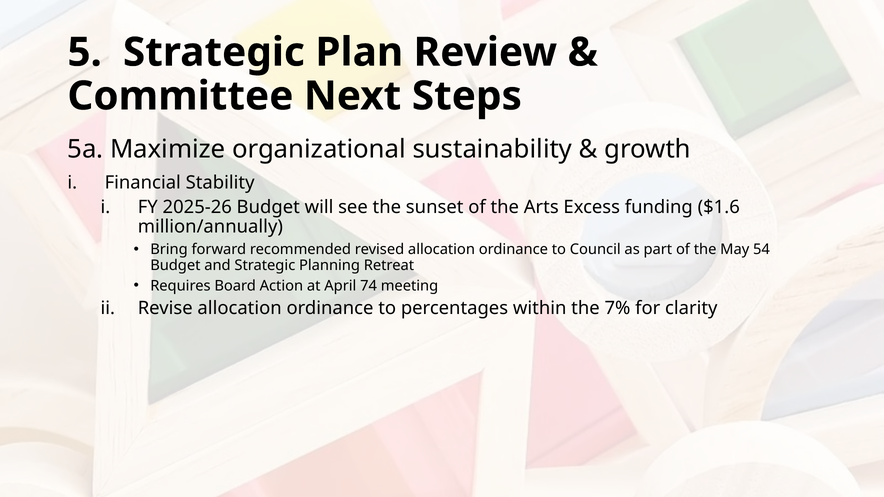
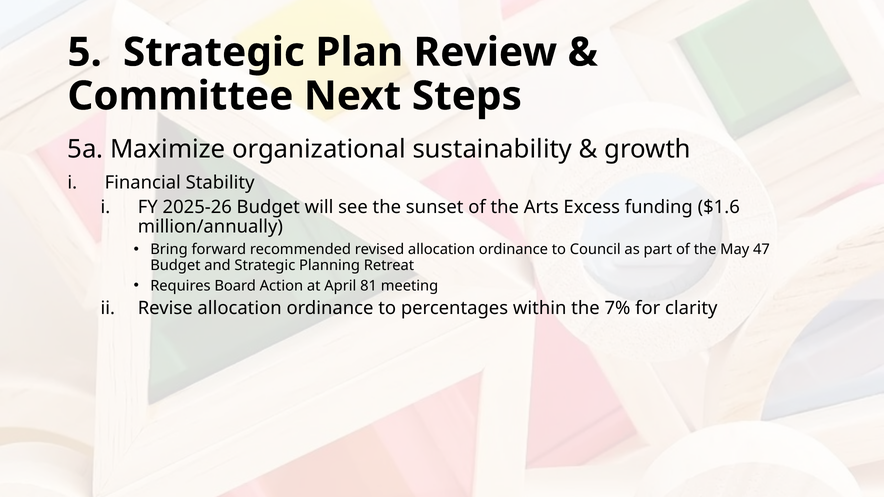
54: 54 -> 47
74: 74 -> 81
